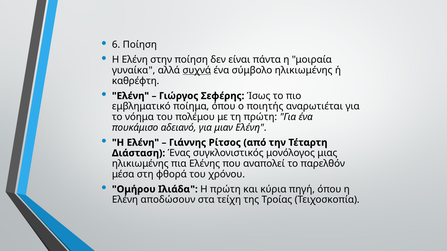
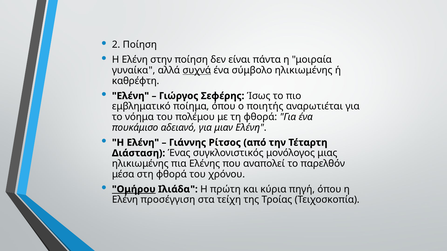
6: 6 -> 2
τη πρώτη: πρώτη -> φθορά
Ομήρου underline: none -> present
αποδώσουν: αποδώσουν -> προσέγγιση
